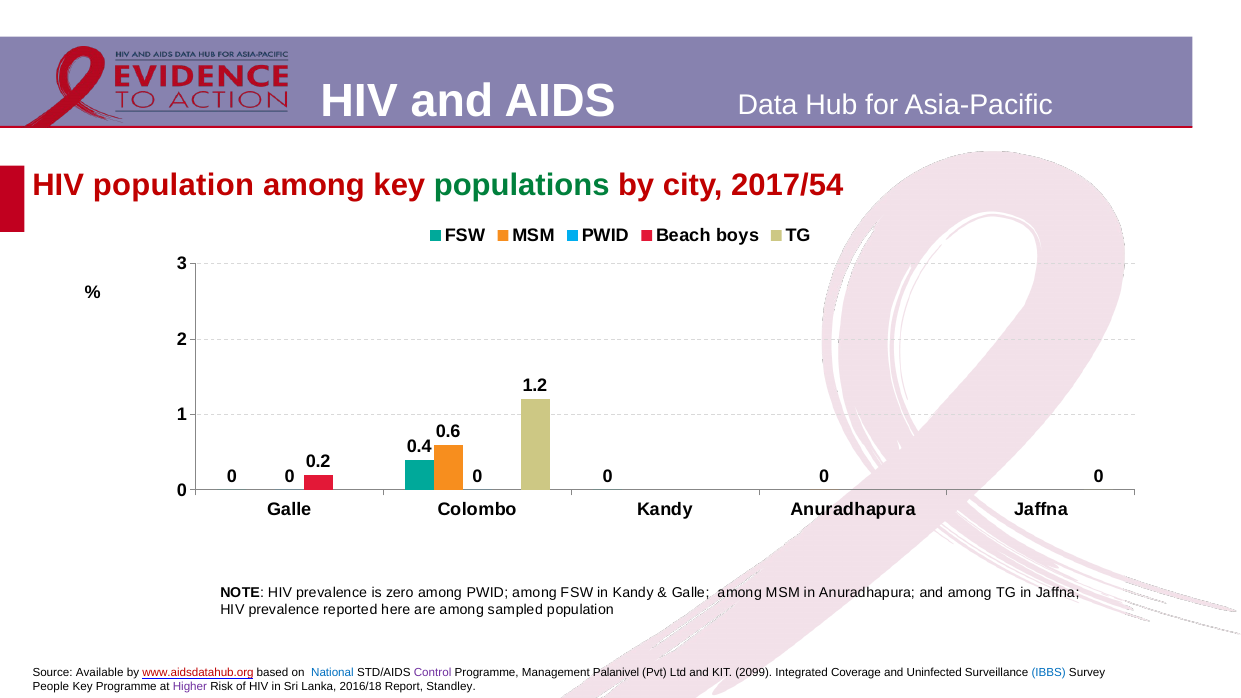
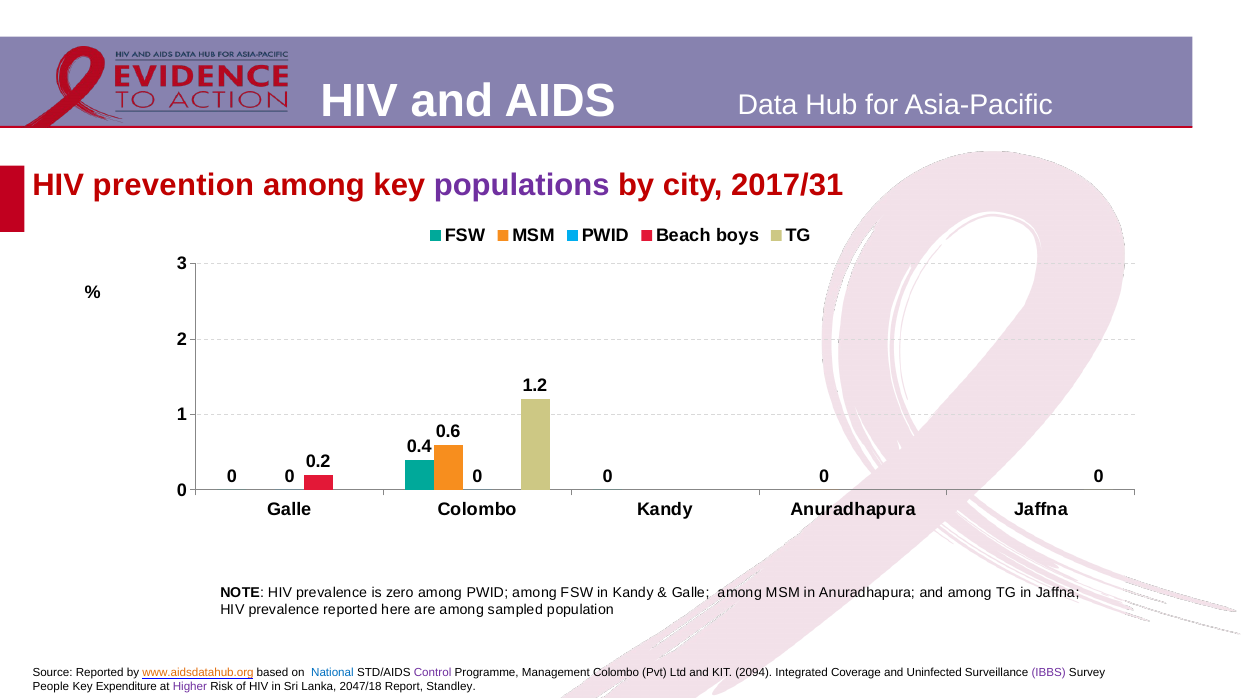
HIV population: population -> prevention
populations colour: green -> purple
2017/54: 2017/54 -> 2017/31
Source Available: Available -> Reported
www.aidsdatahub.org colour: red -> orange
Management Palanivel: Palanivel -> Colombo
2099: 2099 -> 2094
IBBS colour: blue -> purple
Key Programme: Programme -> Expenditure
2016/18: 2016/18 -> 2047/18
